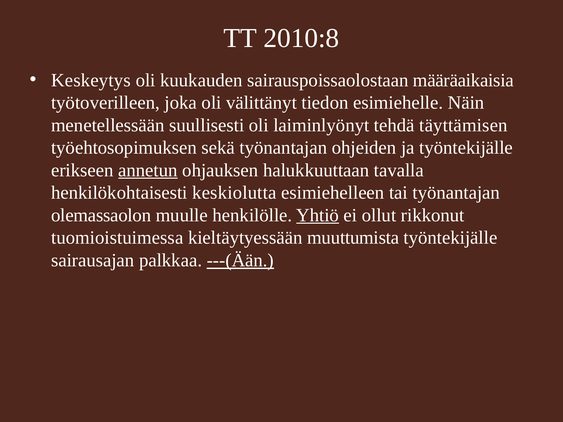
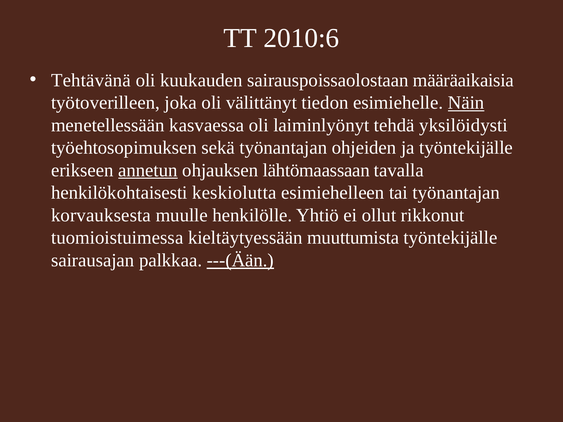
2010:8: 2010:8 -> 2010:6
Keskeytys: Keskeytys -> Tehtävänä
Näin underline: none -> present
suullisesti: suullisesti -> kasvaessa
täyttämisen: täyttämisen -> yksilöidysti
halukkuuttaan: halukkuuttaan -> lähtömaassaan
olemassaolon: olemassaolon -> korvauksesta
Yhtiö underline: present -> none
